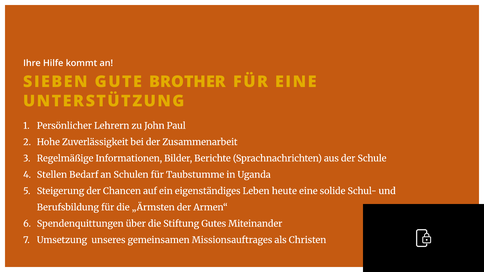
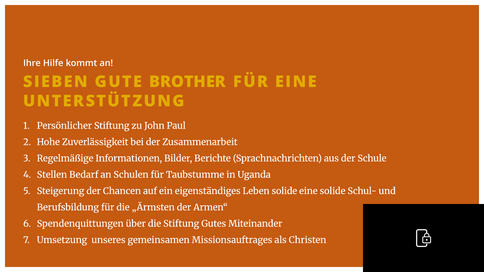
Persönlicher Lehrern: Lehrern -> Stiftung
Leben heute: heute -> solide
